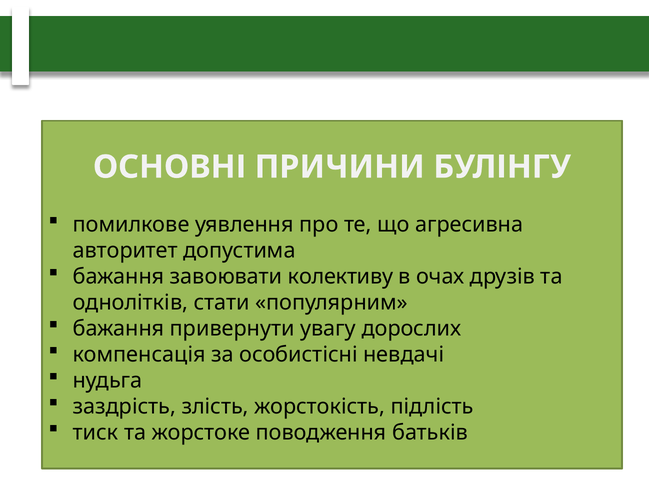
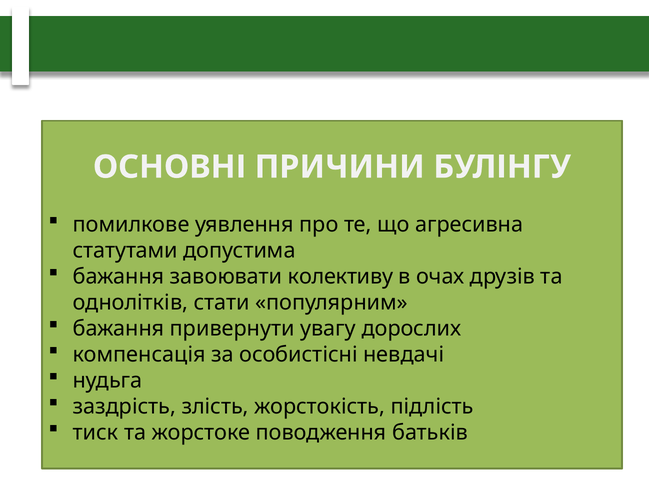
авторитет: авторитет -> статутами
